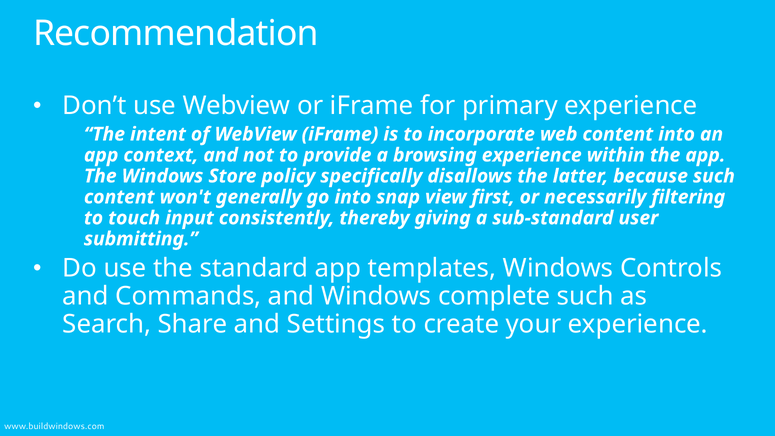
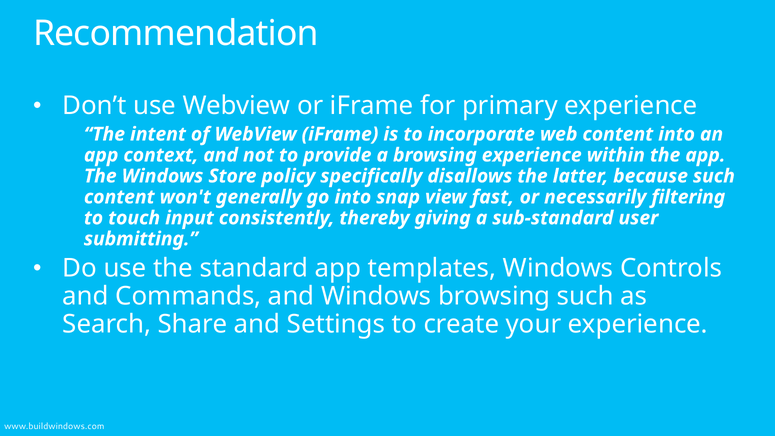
first: first -> fast
Windows complete: complete -> browsing
